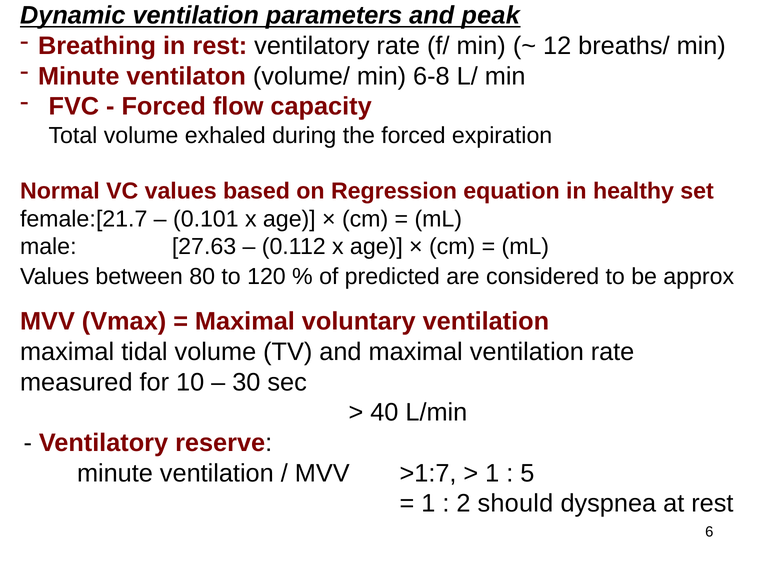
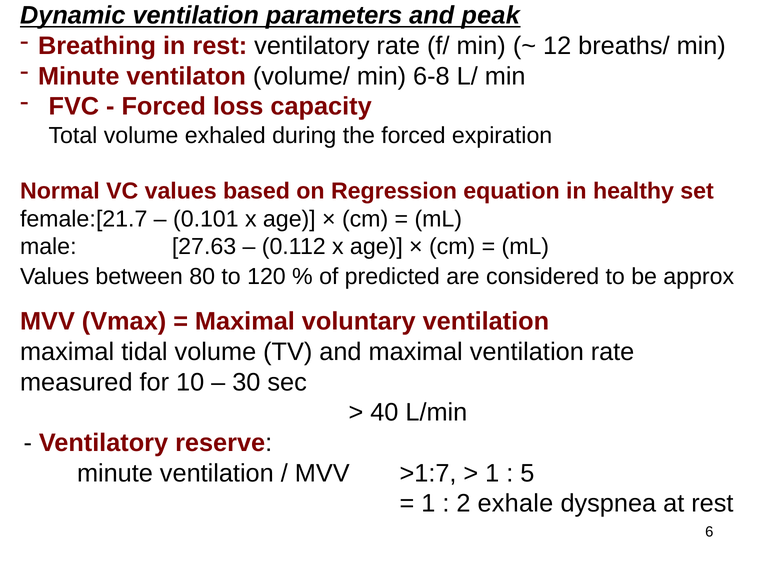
flow: flow -> loss
should: should -> exhale
